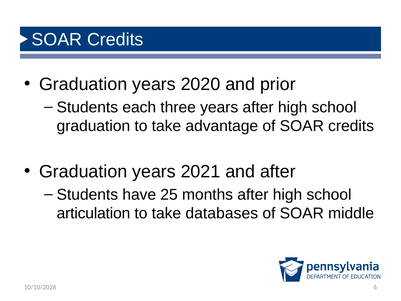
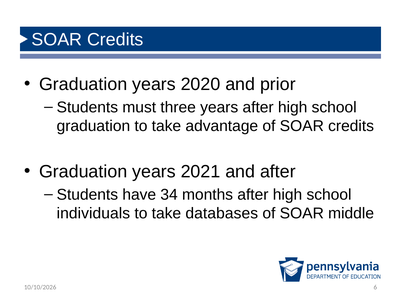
each: each -> must
25: 25 -> 34
articulation: articulation -> individuals
